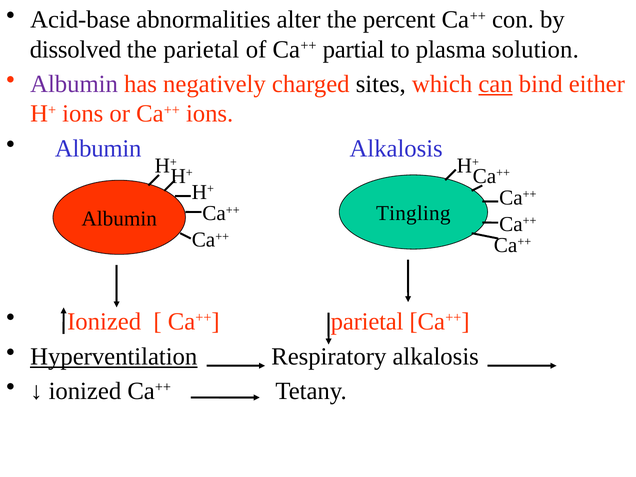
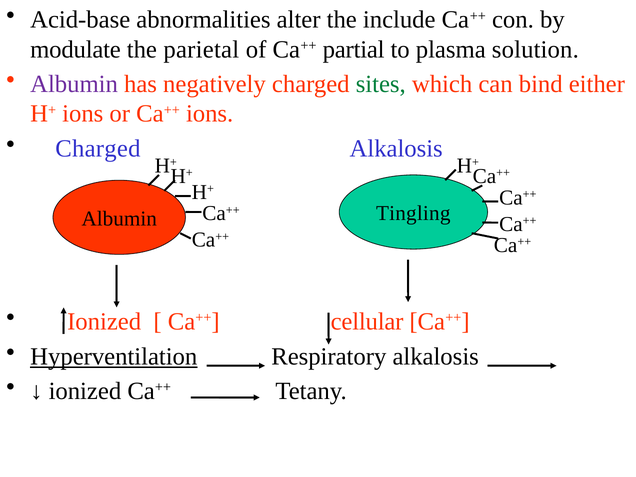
percent: percent -> include
dissolved: dissolved -> modulate
sites colour: black -> green
can underline: present -> none
Albumin at (98, 148): Albumin -> Charged
Ca++ parietal: parietal -> cellular
